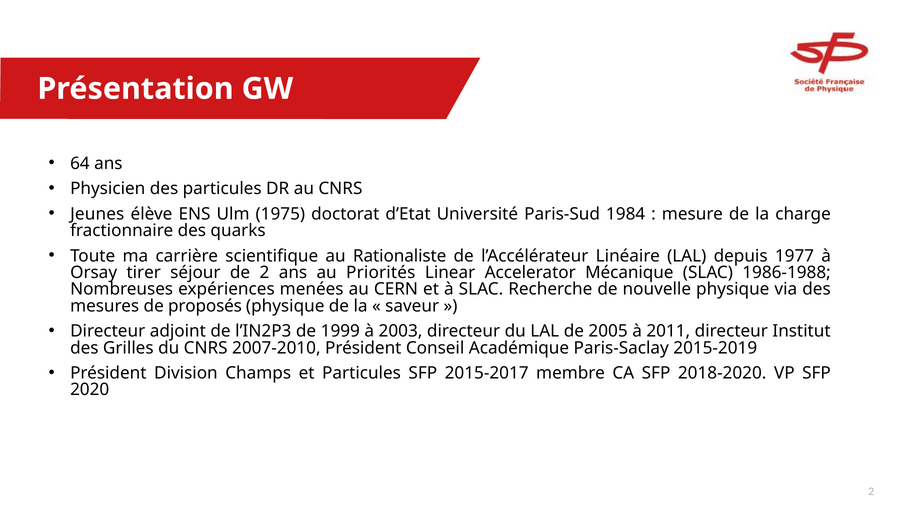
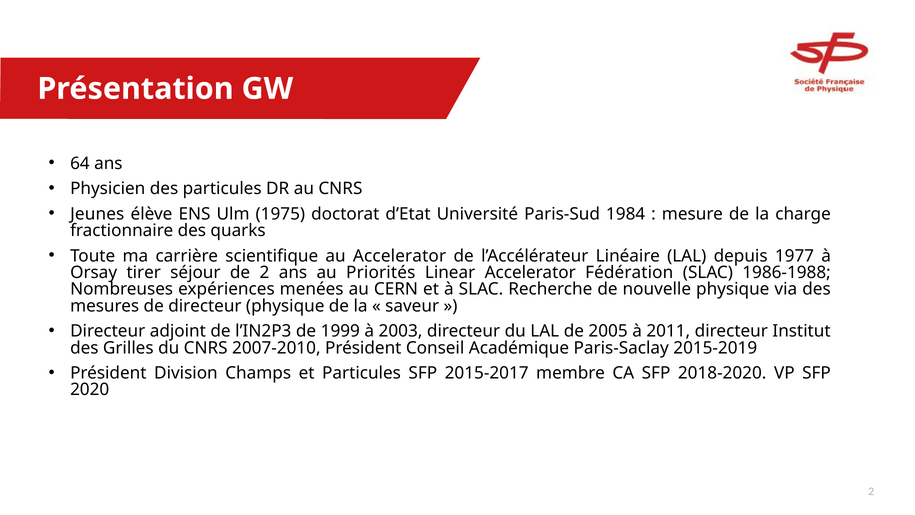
au Rationaliste: Rationaliste -> Accelerator
Mécanique: Mécanique -> Fédération
de proposés: proposés -> directeur
